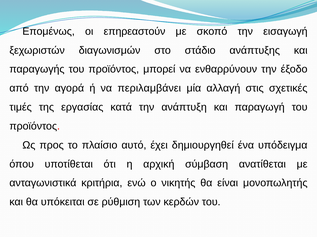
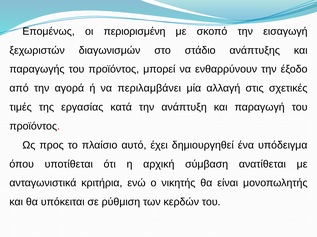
επηρεαστούν: επηρεαστούν -> περιορισμένη
